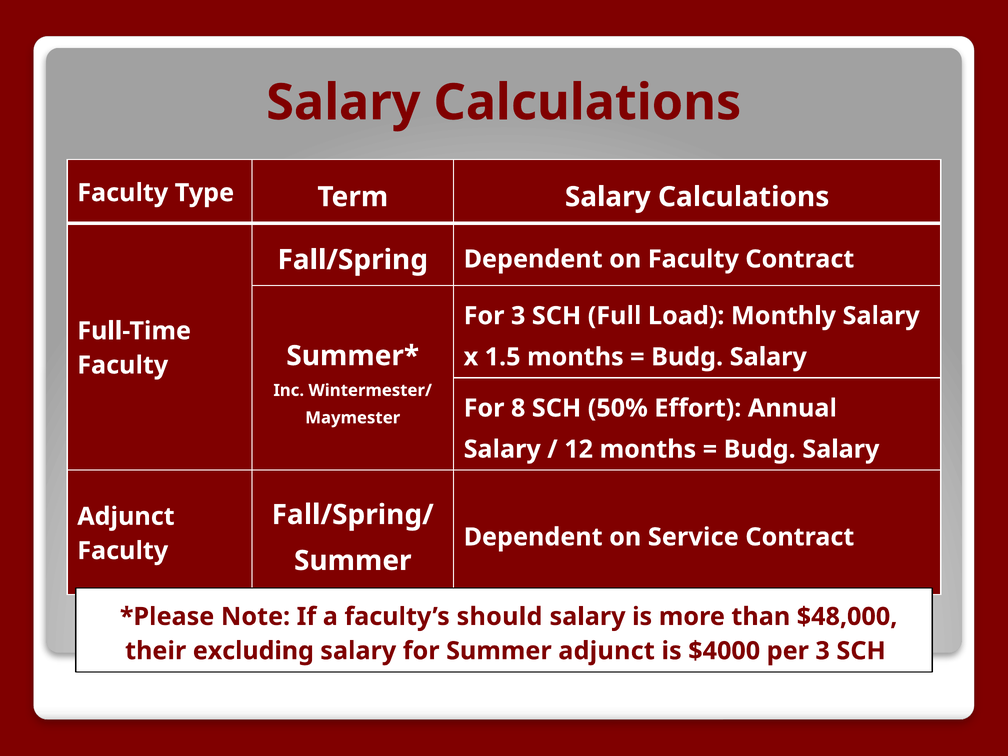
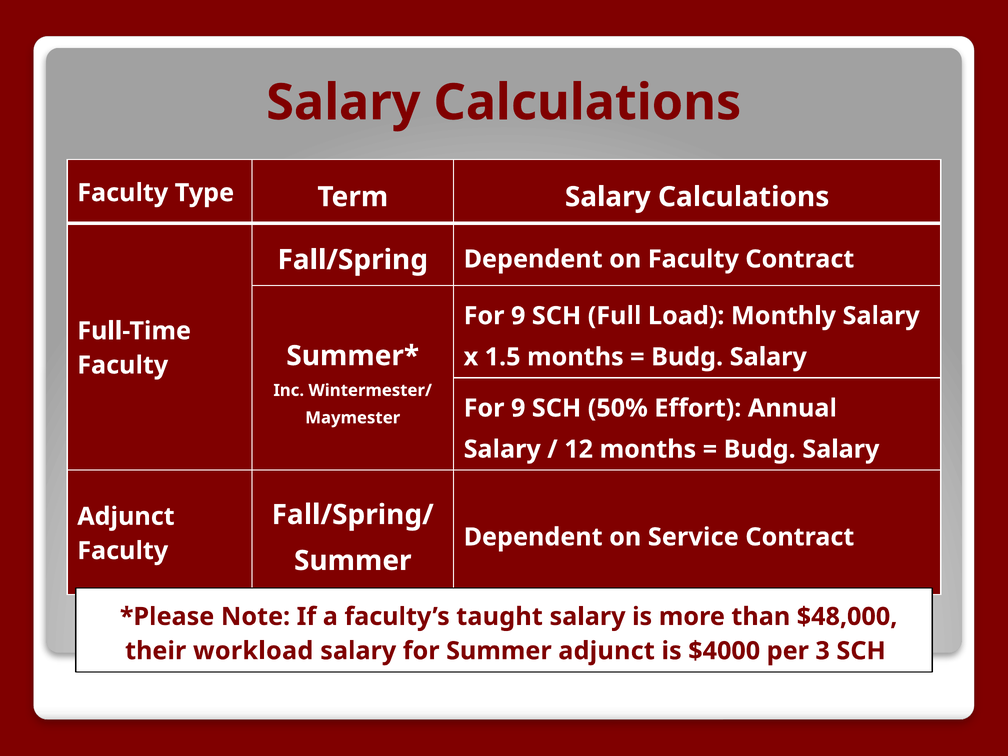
3 at (518, 316): 3 -> 9
8 at (518, 408): 8 -> 9
should: should -> taught
excluding: excluding -> workload
